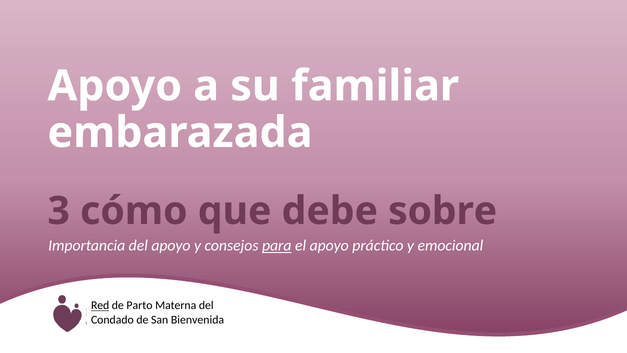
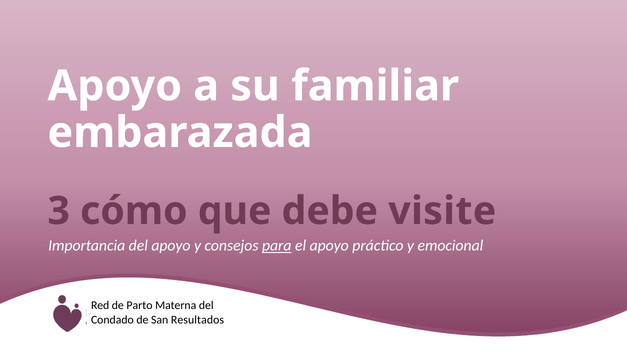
sobre: sobre -> visite
Red underline: present -> none
Bienvenida: Bienvenida -> Resultados
